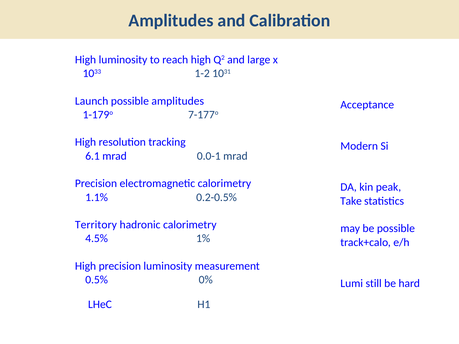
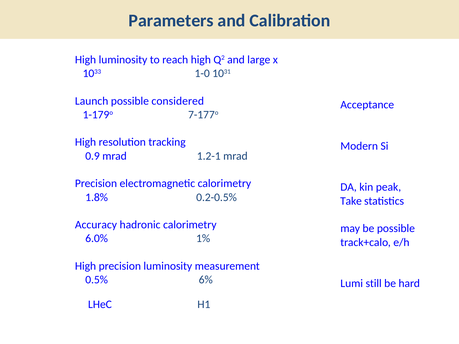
Amplitudes at (171, 21): Amplitudes -> Parameters
1-2: 1-2 -> 1-0
possible amplitudes: amplitudes -> considered
6.1: 6.1 -> 0.9
0.0-1: 0.0-1 -> 1.2-1
1.1%: 1.1% -> 1.8%
Territory: Territory -> Accuracy
4.5%: 4.5% -> 6.0%
0%: 0% -> 6%
